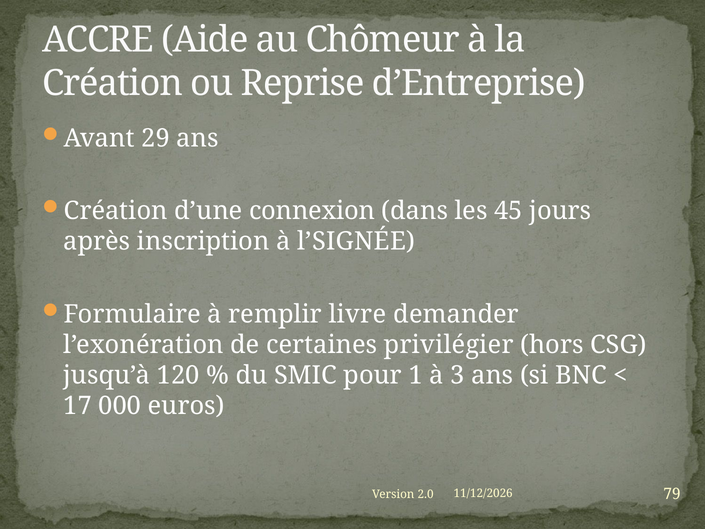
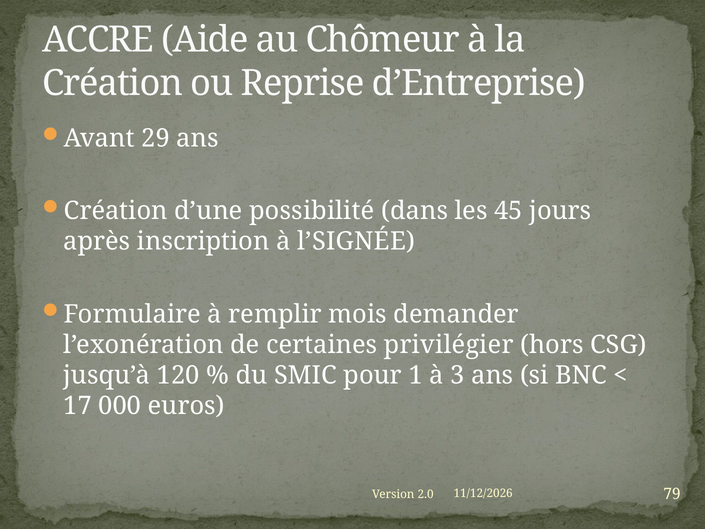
connexion: connexion -> possibilité
livre: livre -> mois
